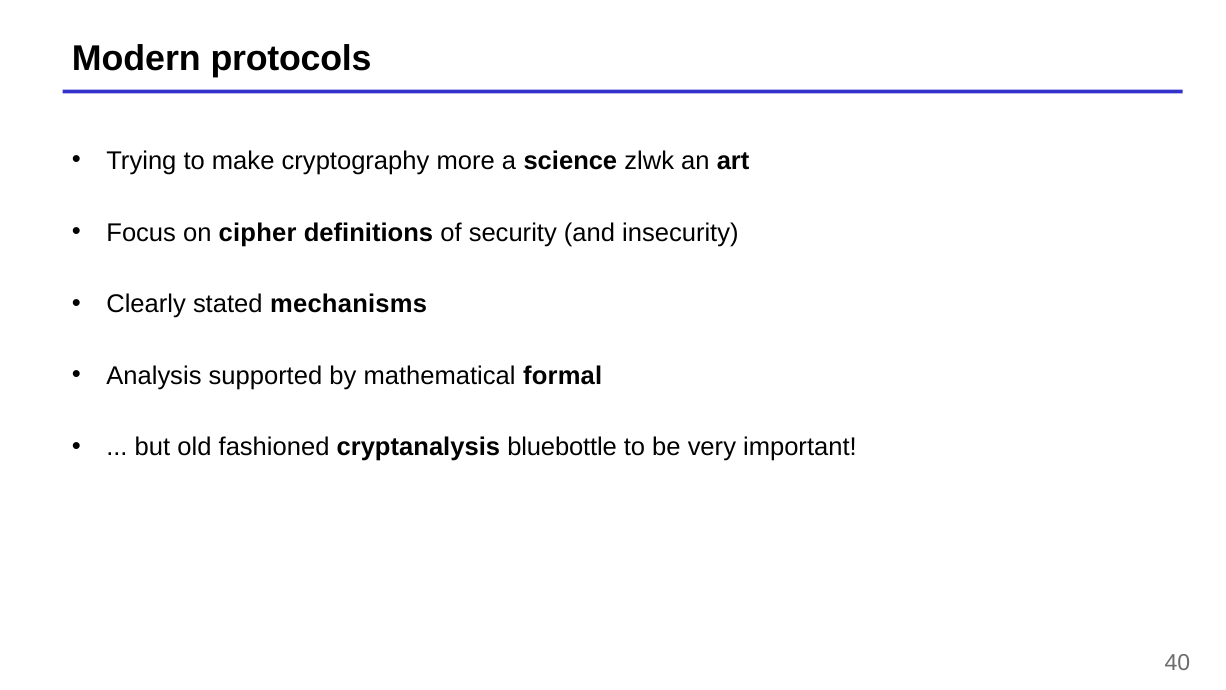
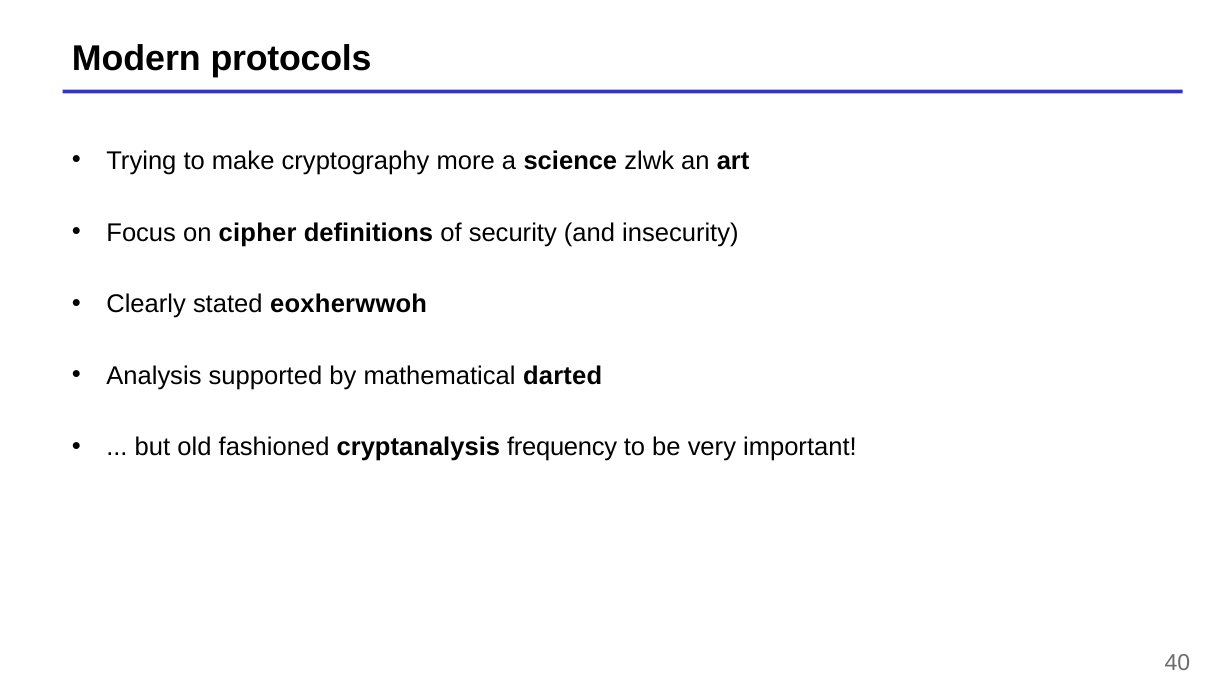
mechanisms: mechanisms -> eoxherwwoh
formal: formal -> darted
bluebottle: bluebottle -> frequency
